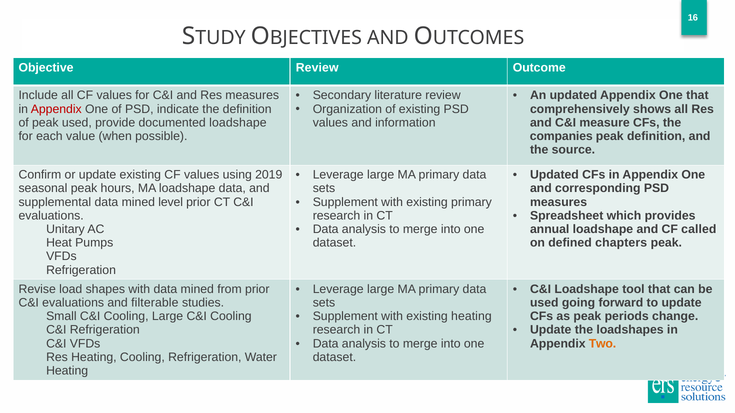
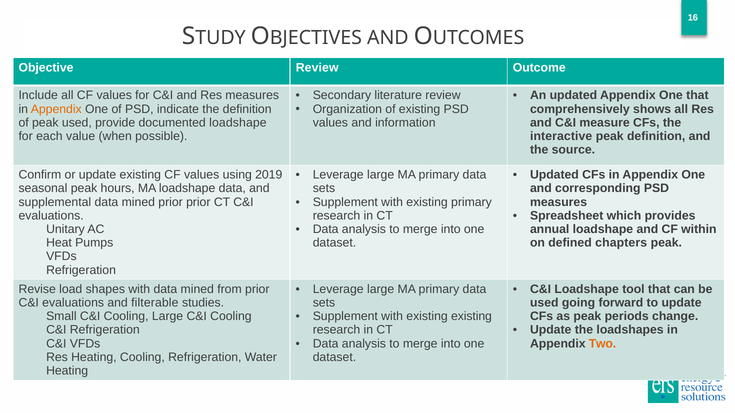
Appendix at (56, 109) colour: red -> orange
companies: companies -> interactive
mined level: level -> prior
called: called -> within
existing heating: heating -> existing
